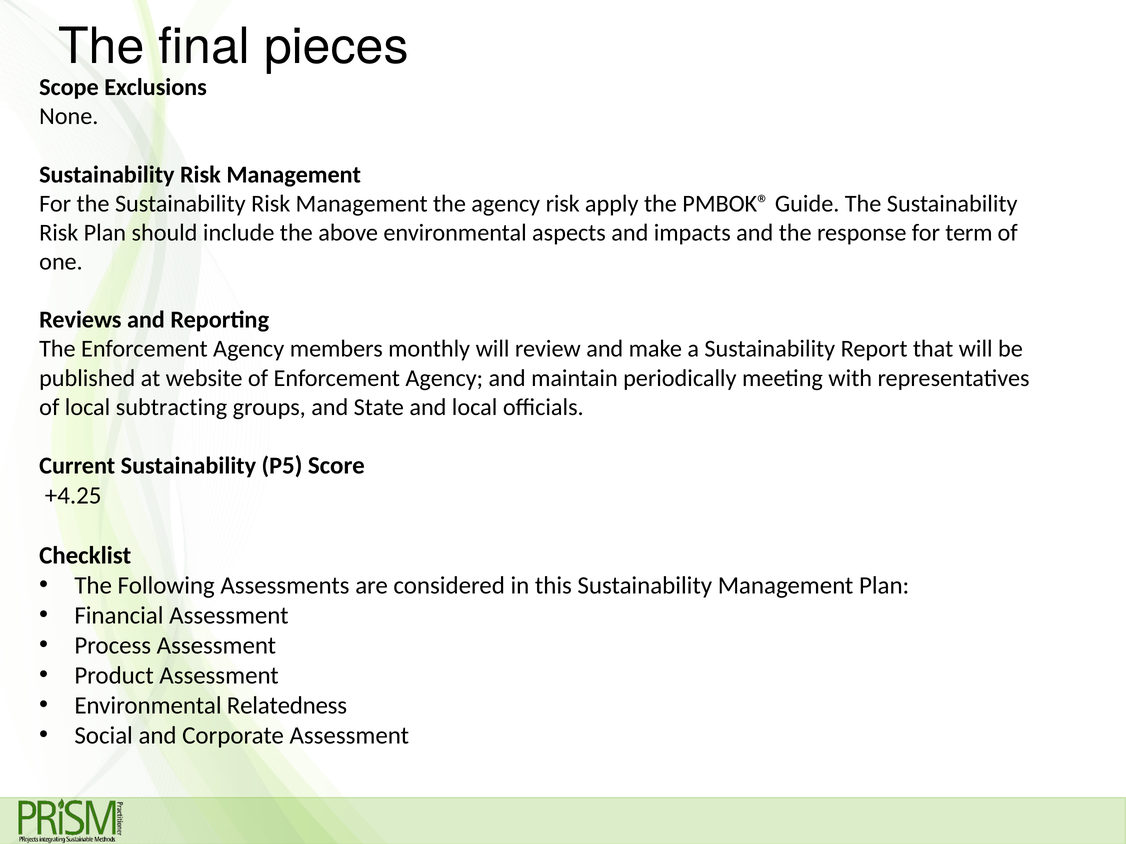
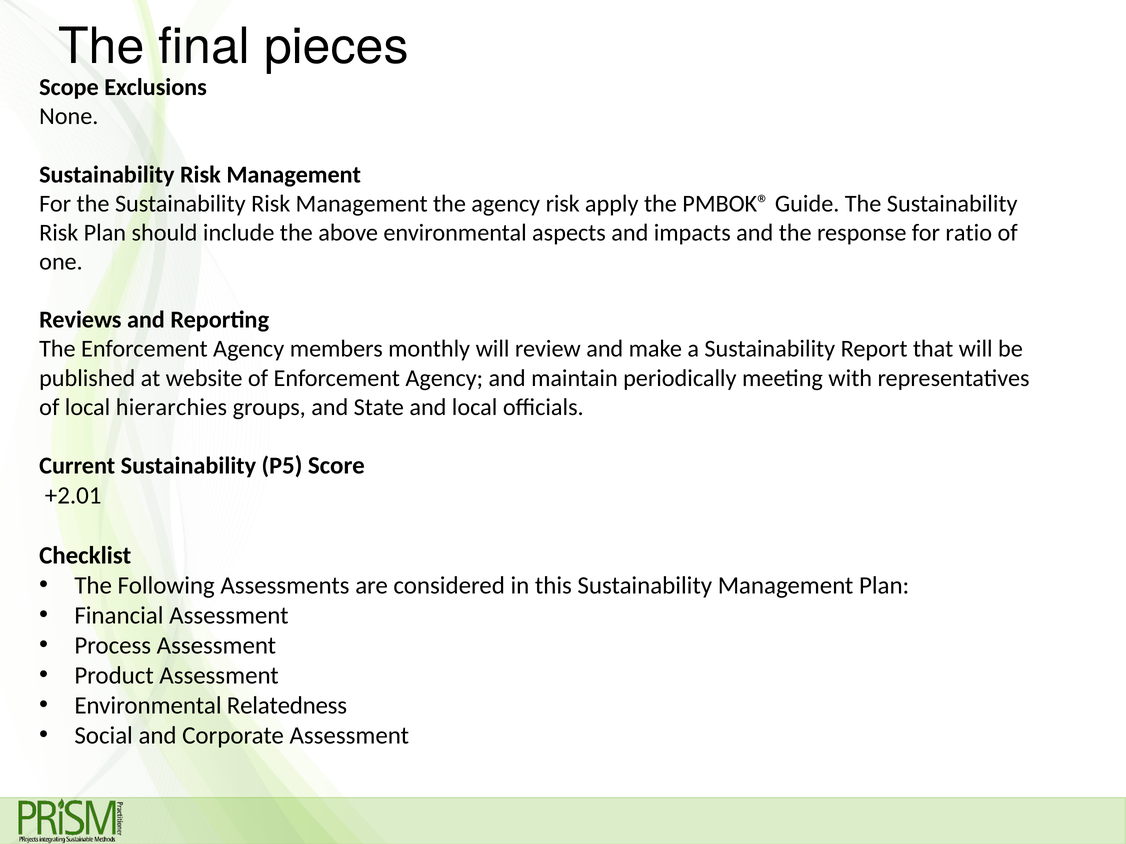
term: term -> ratio
subtracting: subtracting -> hierarchies
+4.25: +4.25 -> +2.01
